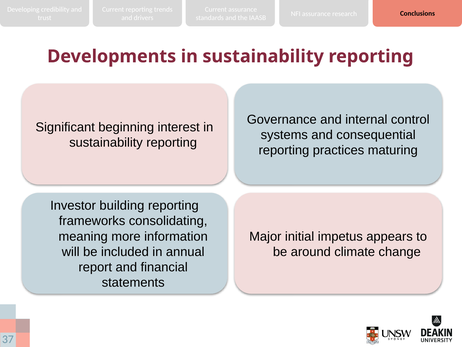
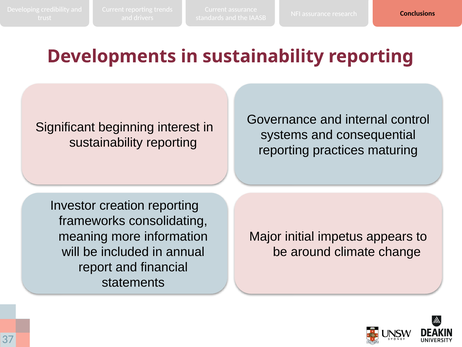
building: building -> creation
